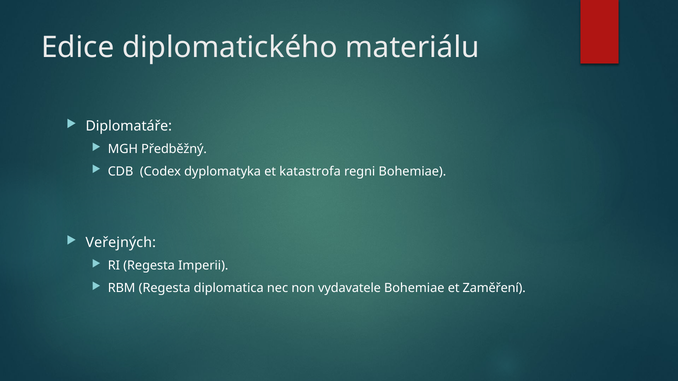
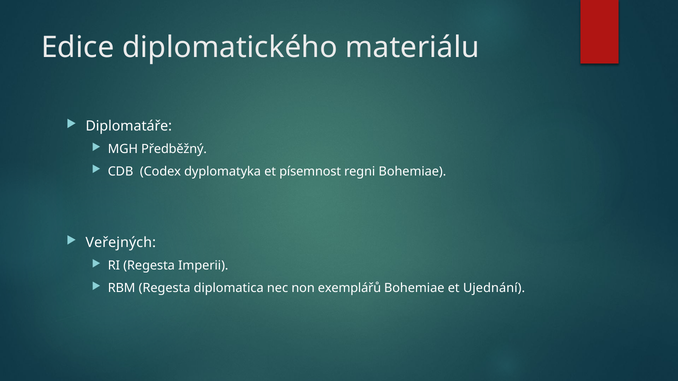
katastrofa: katastrofa -> písemnost
vydavatele: vydavatele -> exemplářů
Zaměření: Zaměření -> Ujednání
